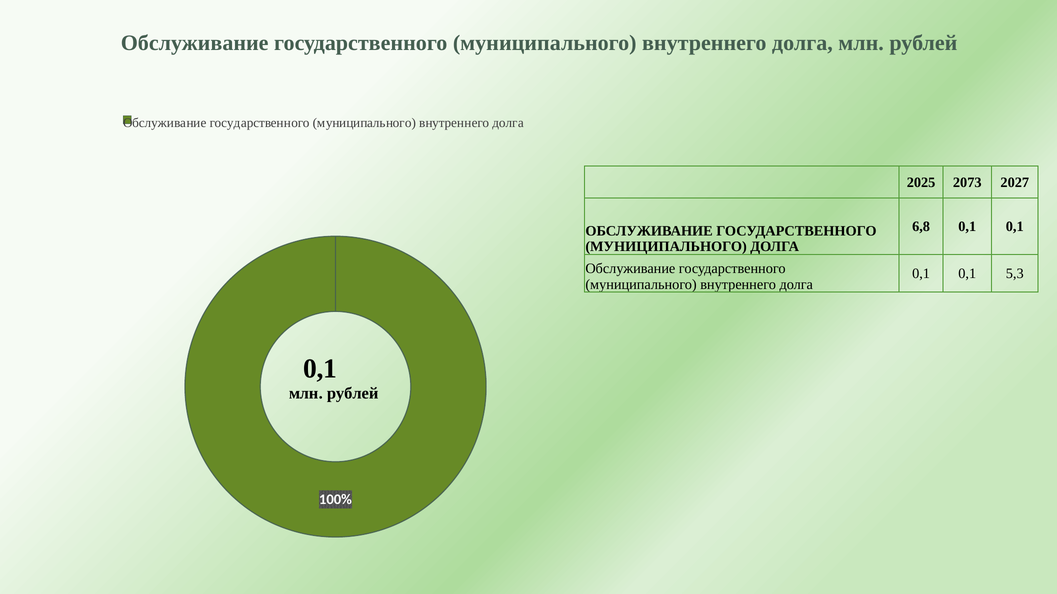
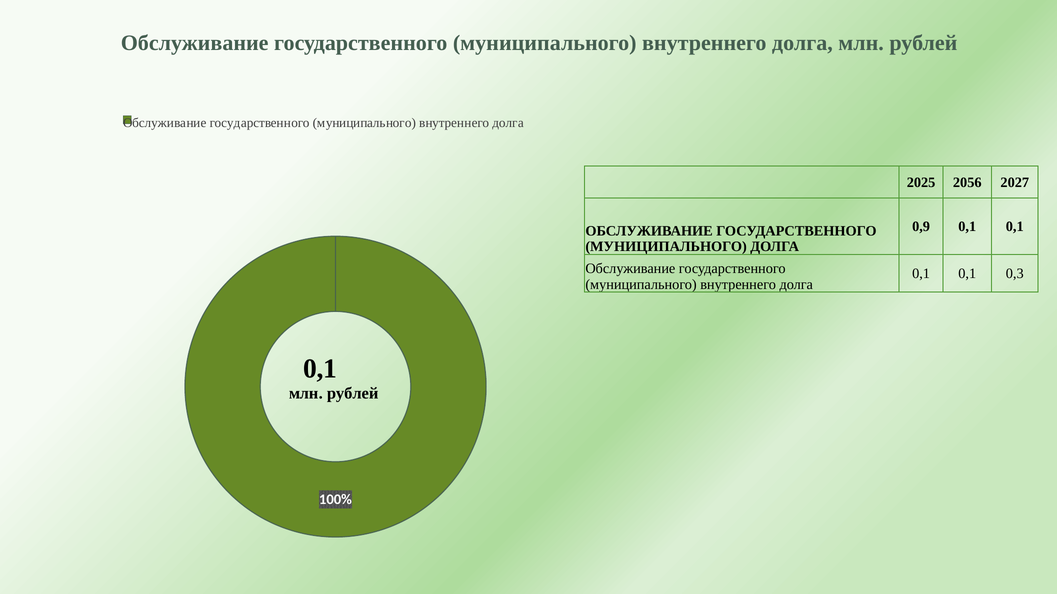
2073: 2073 -> 2056
6,8: 6,8 -> 0,9
5,3: 5,3 -> 0,3
